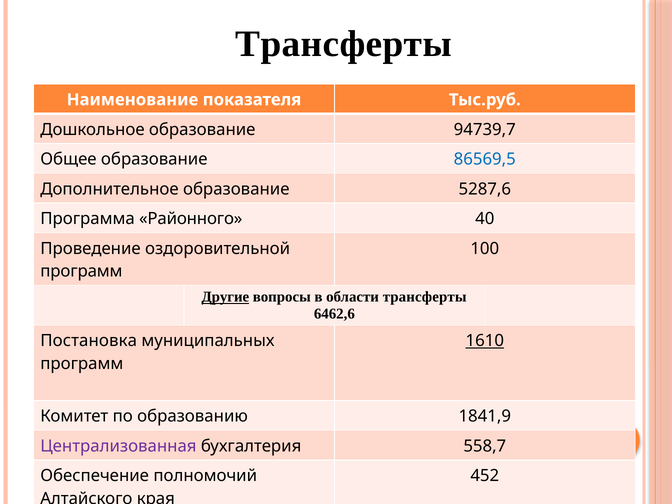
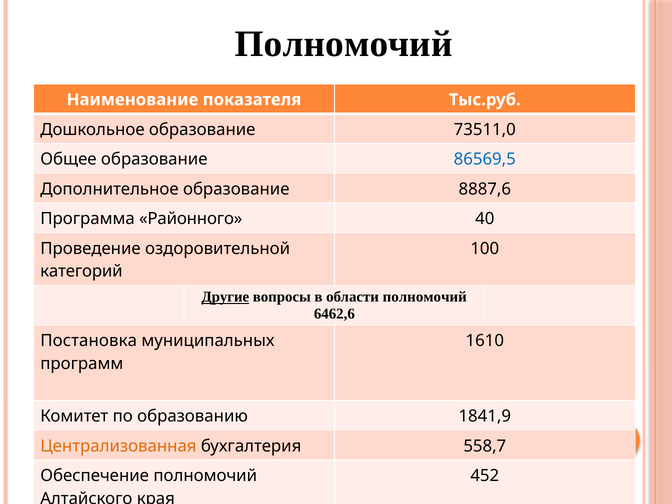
Трансферты at (344, 44): Трансферты -> Полномочий
94739,7: 94739,7 -> 73511,0
5287,6: 5287,6 -> 8887,6
программ at (81, 271): программ -> категорий
области трансферты: трансферты -> полномочий
1610 underline: present -> none
Централизованная colour: purple -> orange
